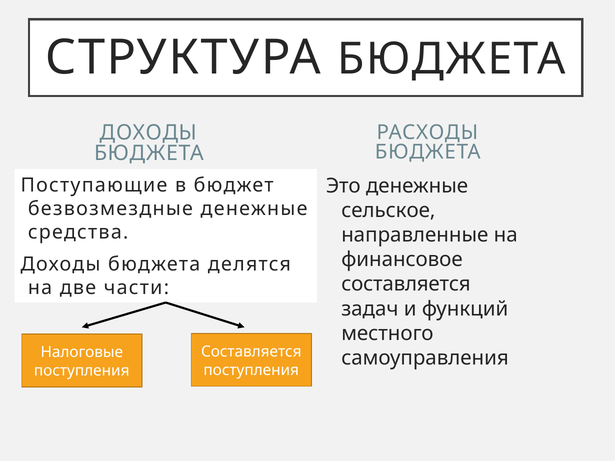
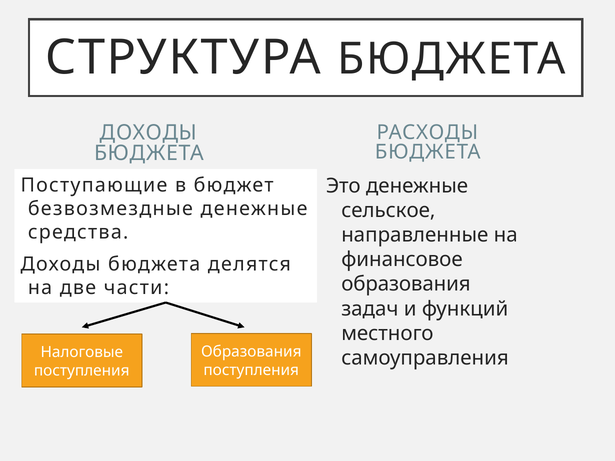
составляется at (406, 284): составляется -> образования
Составляется at (251, 352): Составляется -> Образования
